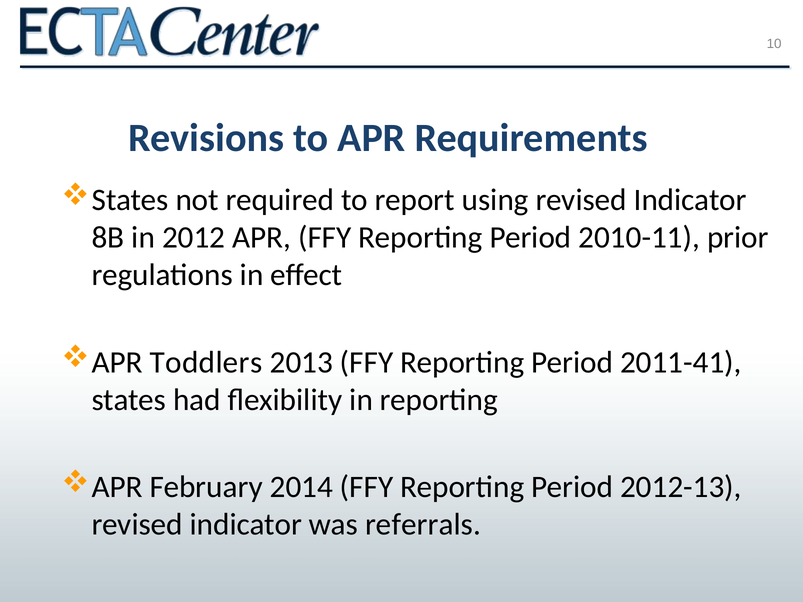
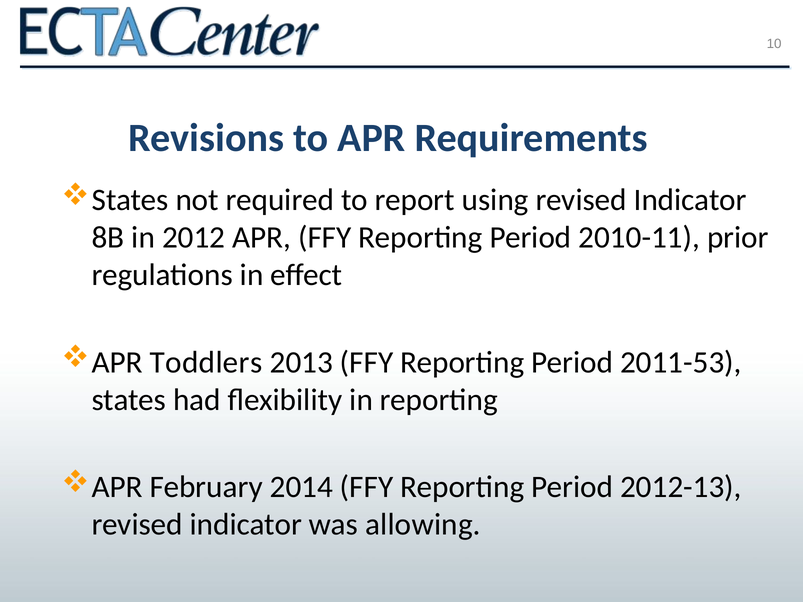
2011-41: 2011-41 -> 2011-53
referrals: referrals -> allowing
